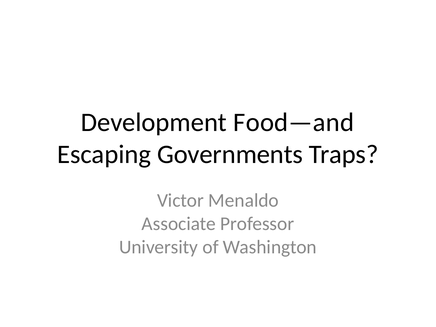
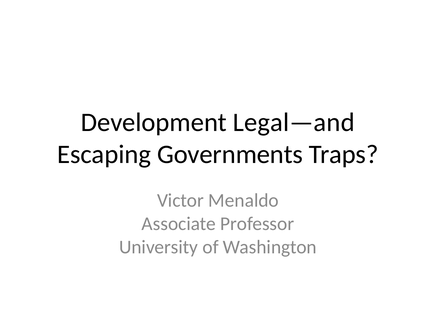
Food—and: Food—and -> Legal—and
